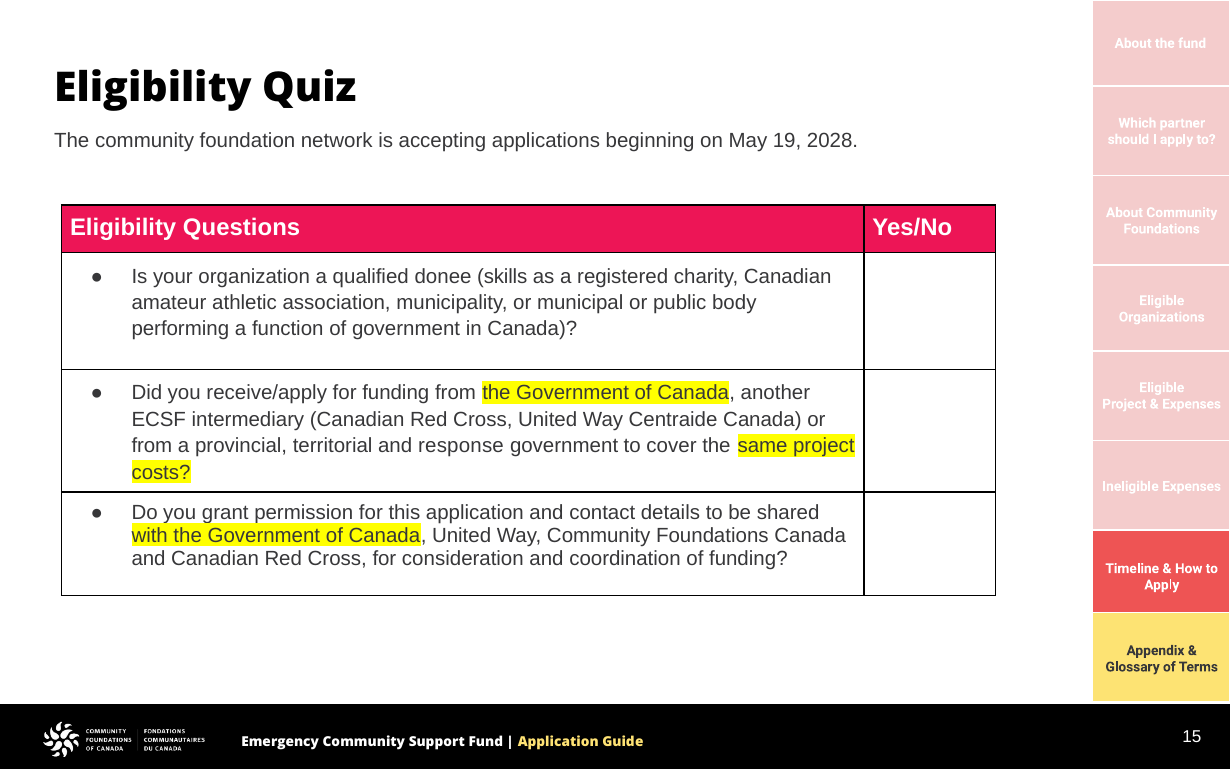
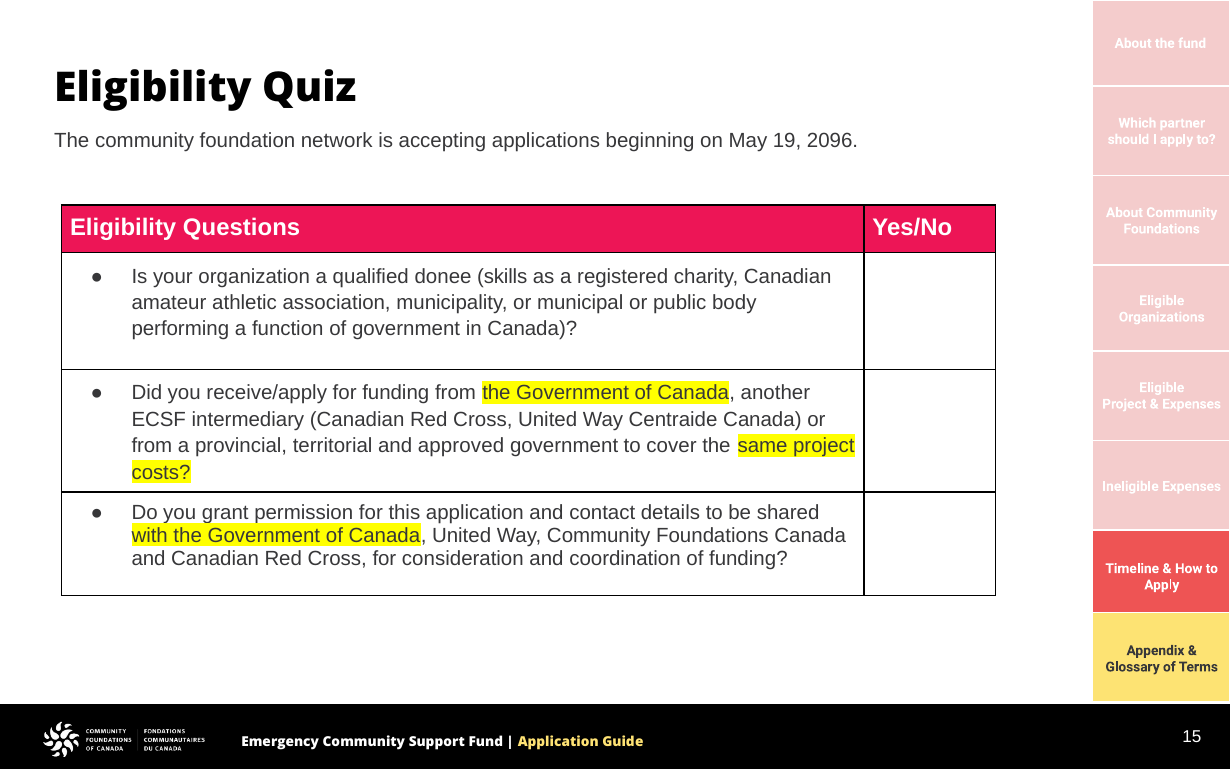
2028: 2028 -> 2096
response: response -> approved
